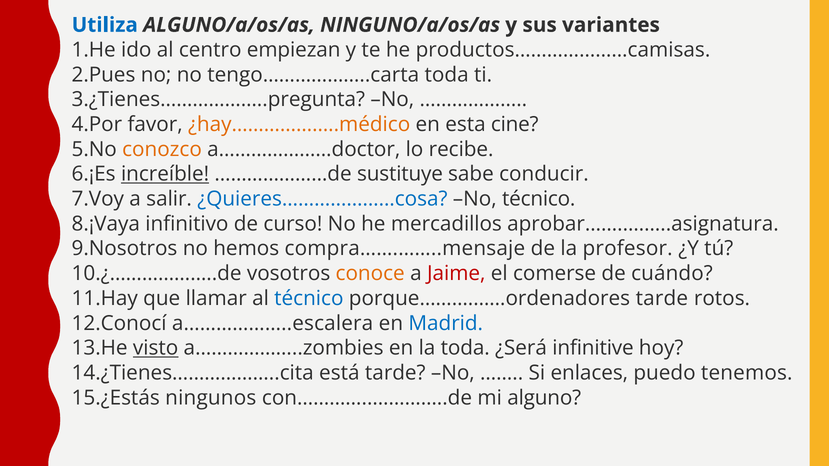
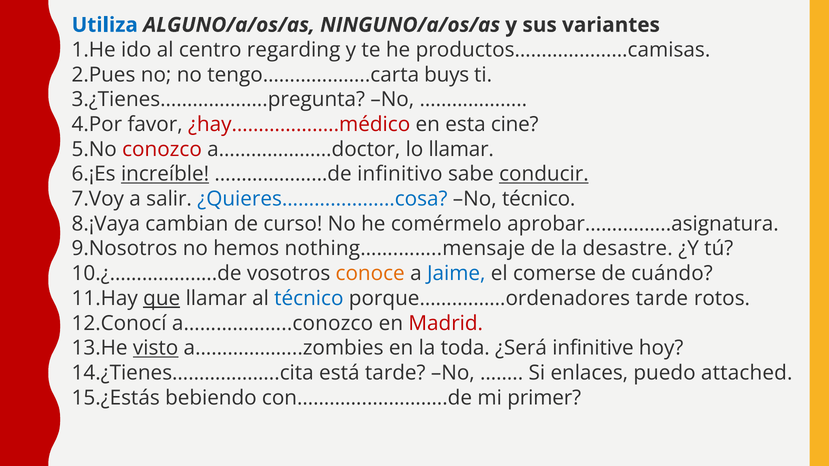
empiezan: empiezan -> regarding
tengo………………..carta toda: toda -> buys
¿hay………………..médico colour: orange -> red
conozco colour: orange -> red
lo recibe: recibe -> llamar
sustituye: sustituye -> infinitivo
conducir underline: none -> present
infinitivo: infinitivo -> cambian
mercadillos: mercadillos -> comérmelo
compra…….……..mensaje: compra…….……..mensaje -> nothing…….……..mensaje
profesor: profesor -> desastre
Jaime colour: red -> blue
que underline: none -> present
a………………..escalera: a………………..escalera -> a………………..conozco
Madrid colour: blue -> red
tenemos: tenemos -> attached
ningunos: ningunos -> bebiendo
alguno: alguno -> primer
